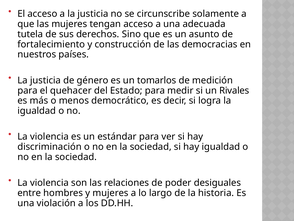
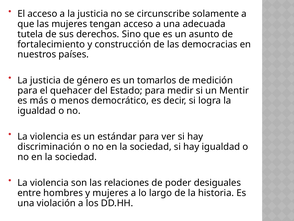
Rivales: Rivales -> Mentir
